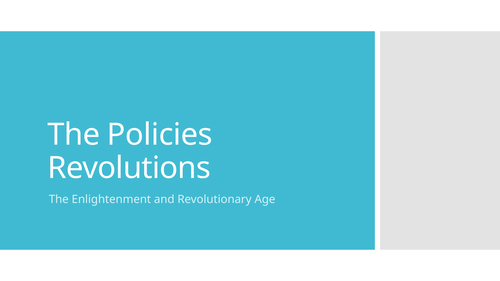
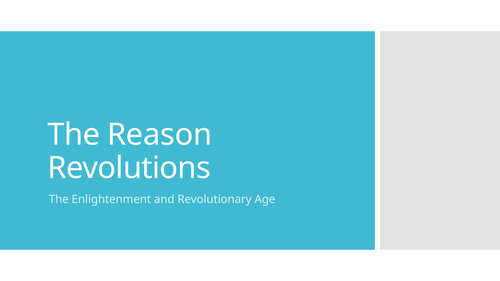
Policies: Policies -> Reason
